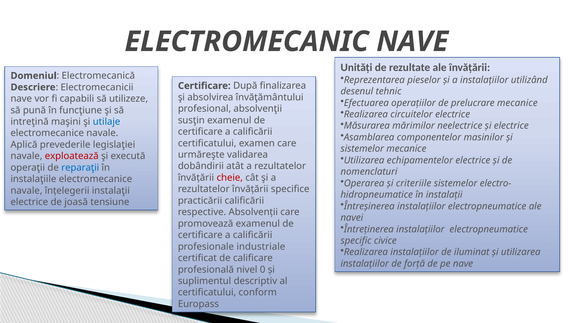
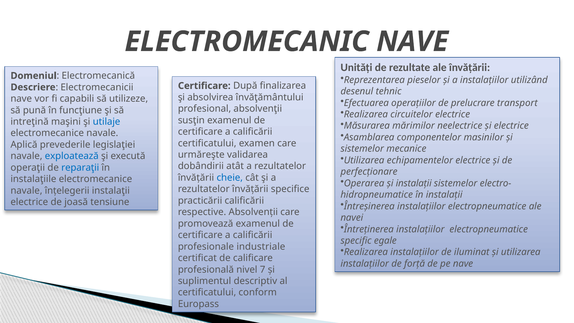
prelucrare mecanice: mecanice -> transport
exploatează colour: red -> blue
nomenclaturi: nomenclaturi -> perfecționare
cheie colour: red -> blue
și criteriile: criteriile -> instalații
civice: civice -> egale
0: 0 -> 7
